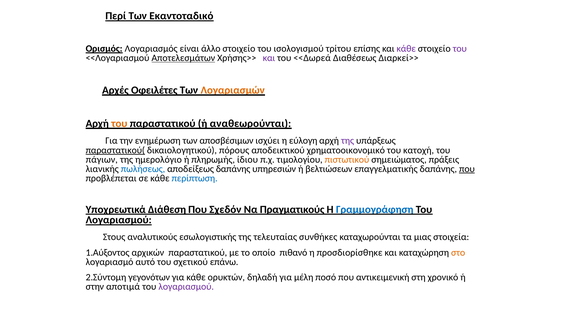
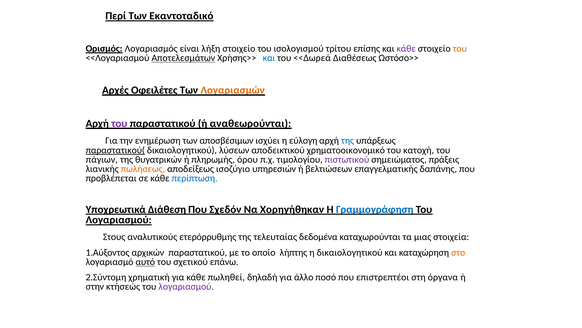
άλλο: άλλο -> λήξη
του at (460, 49) colour: purple -> orange
και at (269, 58) colour: purple -> blue
Διαρκεί>>: Διαρκεί>> -> Ωστόσο>>
του at (119, 123) colour: orange -> purple
της at (348, 140) colour: purple -> blue
πόρους: πόρους -> λύσεων
ημερολόγιο: ημερολόγιο -> θυγατρικών
ίδιου: ίδιου -> όρου
πιστωτικού colour: orange -> purple
πωλήσεως colour: blue -> orange
αποδείξεως δαπάνης: δαπάνης -> ισοζύγιο
που at (467, 168) underline: present -> none
Πραγματικούς: Πραγματικούς -> Χορηγήθηκαν
εσωλογιστικής: εσωλογιστικής -> ετερόρρυθμης
συνθήκες: συνθήκες -> δεδομένα
πιθανό: πιθανό -> λήπτης
η προσδιορίσθηκε: προσδιορίσθηκε -> δικαιολογητικού
αυτό underline: none -> present
γεγονότων: γεγονότων -> χρηματική
ορυκτών: ορυκτών -> πωληθεί
μέλη: μέλη -> άλλο
αντικειμενική: αντικειμενική -> επιστρεπτέοι
χρονικό: χρονικό -> όργανα
αποτιμά: αποτιμά -> κτήσεώς
